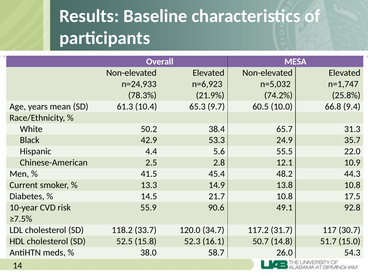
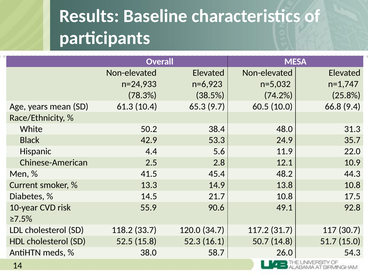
21.9%: 21.9% -> 38.5%
65.7: 65.7 -> 48.0
55.5: 55.5 -> 11.9
